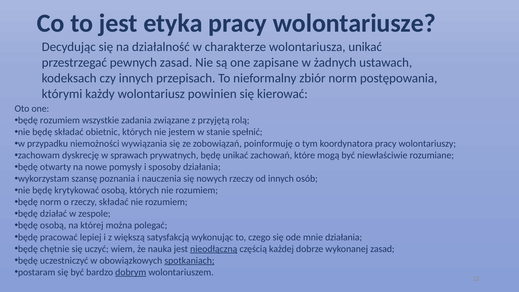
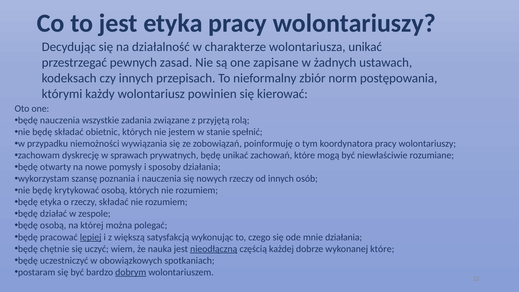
etyka pracy wolontariusze: wolontariusze -> wolontariuszy
będę rozumiem: rozumiem -> nauczenia
będę norm: norm -> etyka
lepiej underline: none -> present
wykonanej zasad: zasad -> które
spotkaniach underline: present -> none
